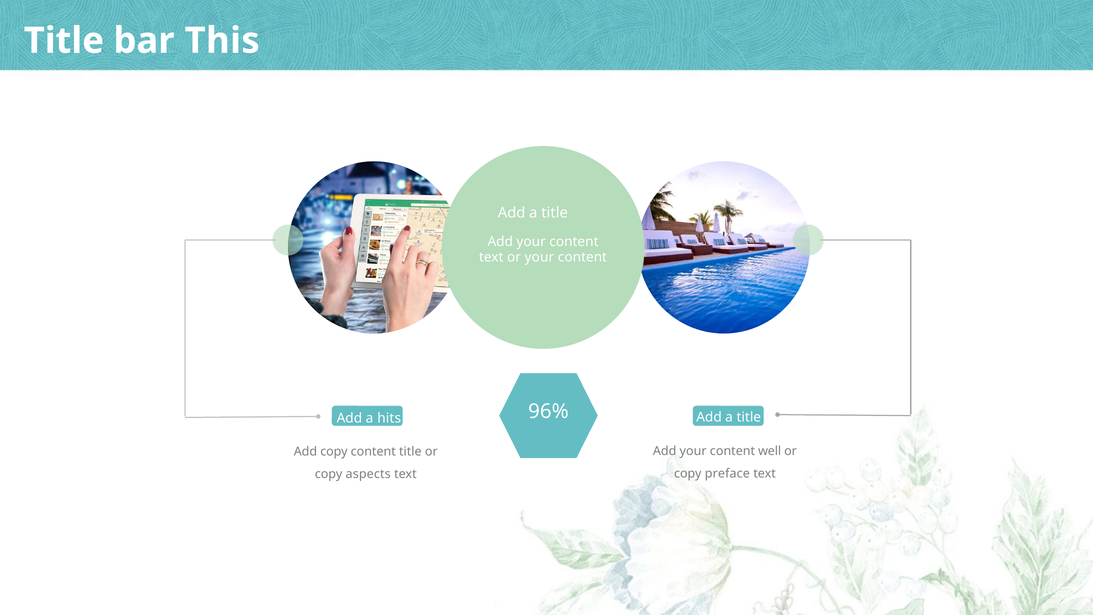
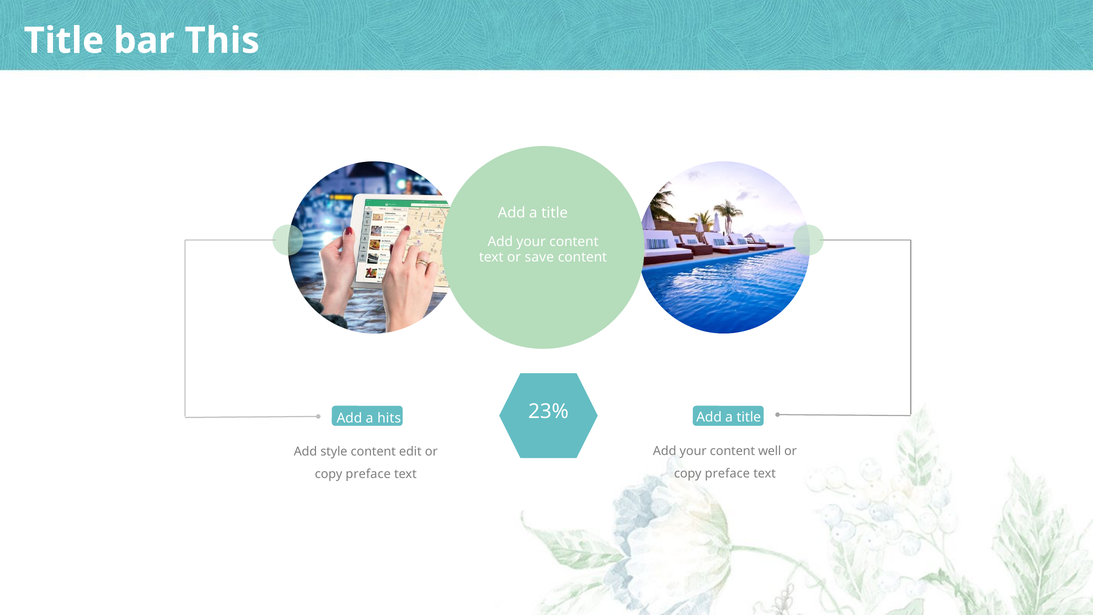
or your: your -> save
96%: 96% -> 23%
Add copy: copy -> style
content title: title -> edit
aspects at (368, 474): aspects -> preface
